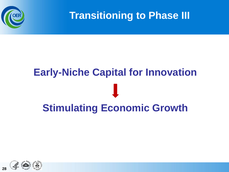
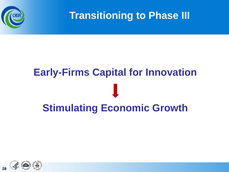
Early-Niche: Early-Niche -> Early-Firms
